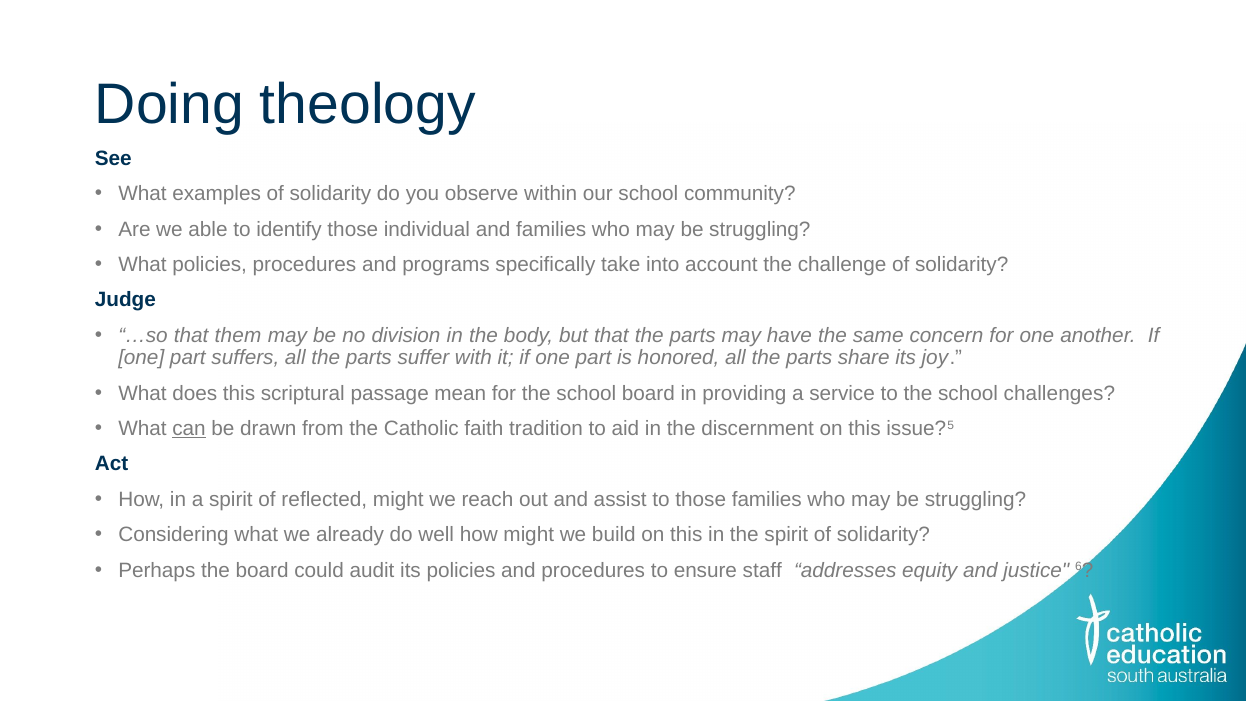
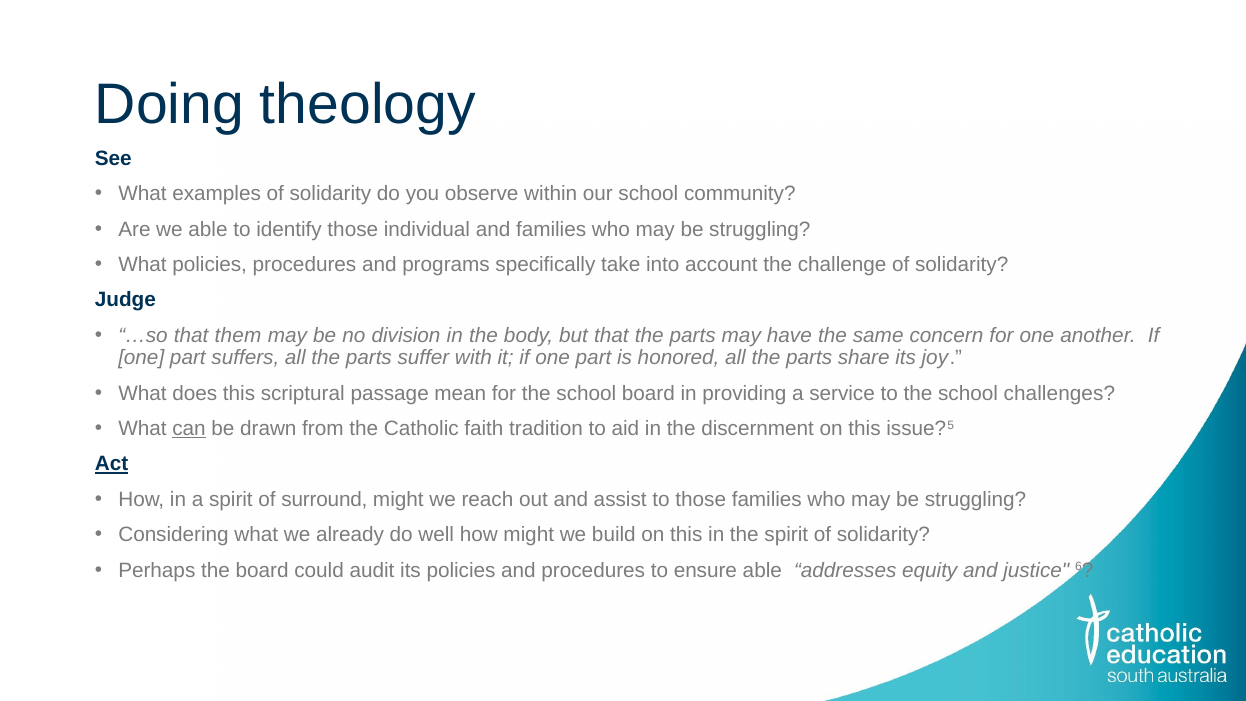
Act underline: none -> present
reflected: reflected -> surround
ensure staff: staff -> able
